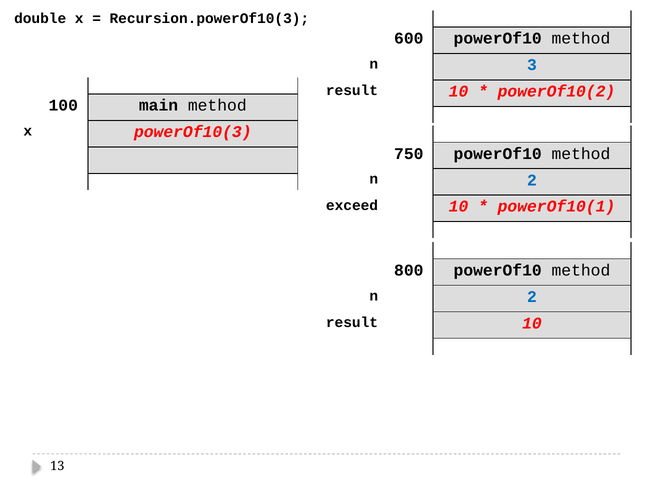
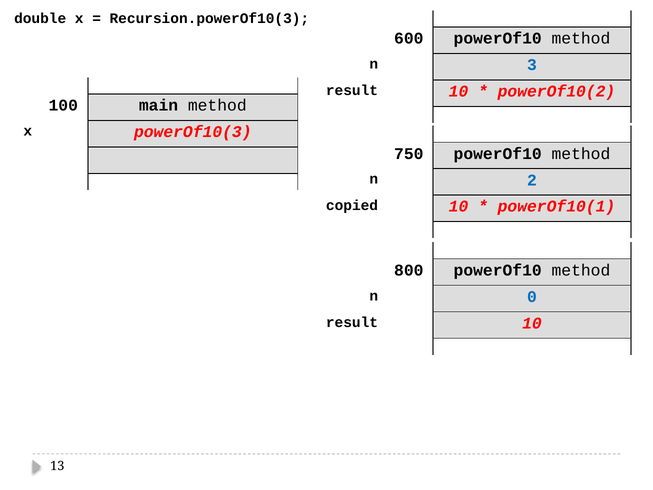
exceed: exceed -> copied
2 at (532, 297): 2 -> 0
